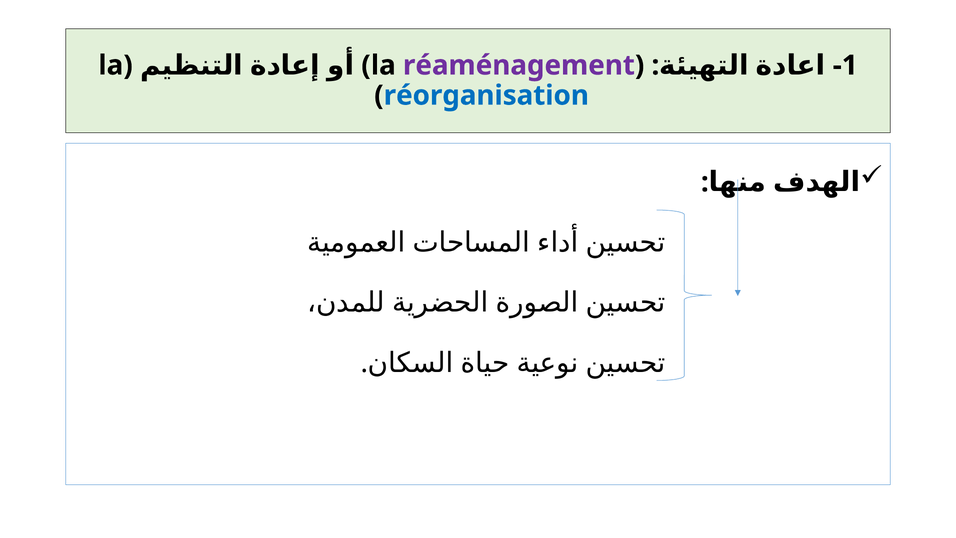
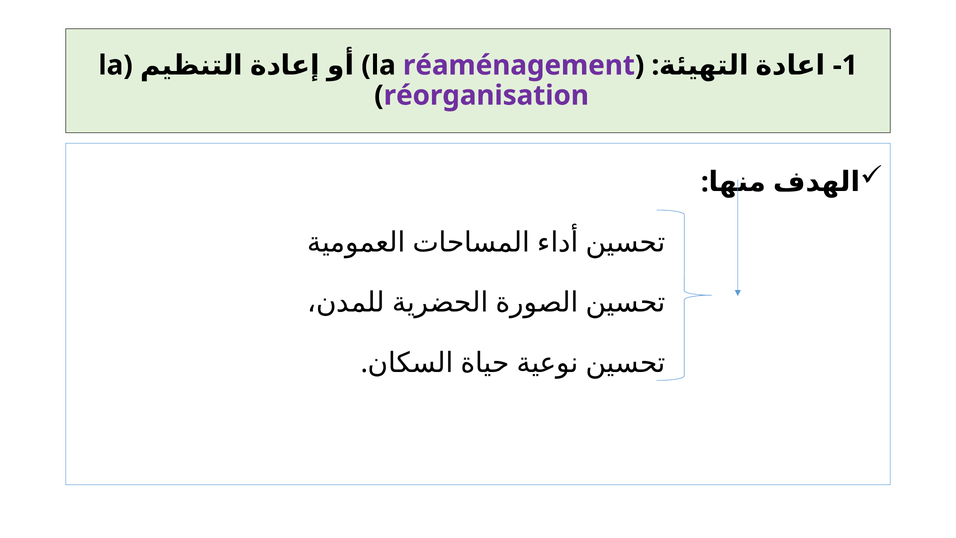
réorganisation colour: blue -> purple
